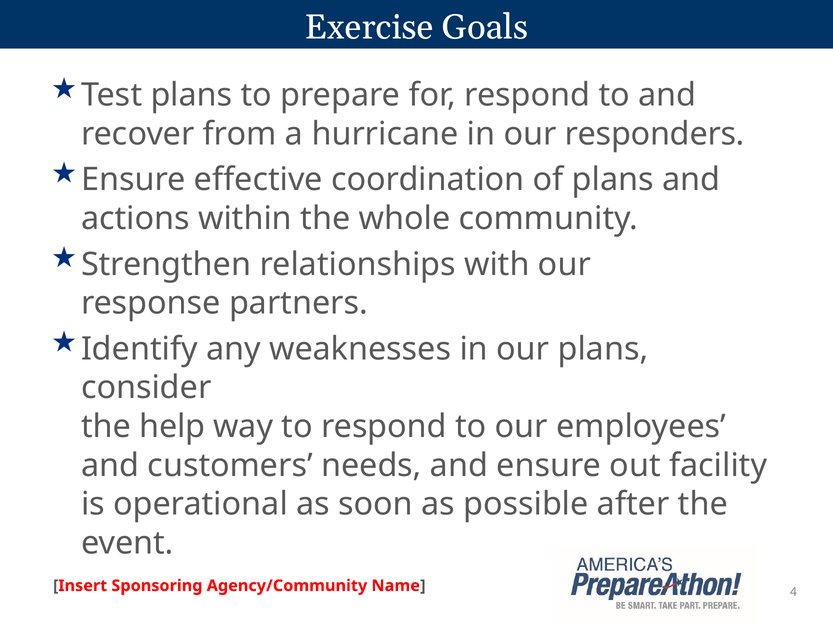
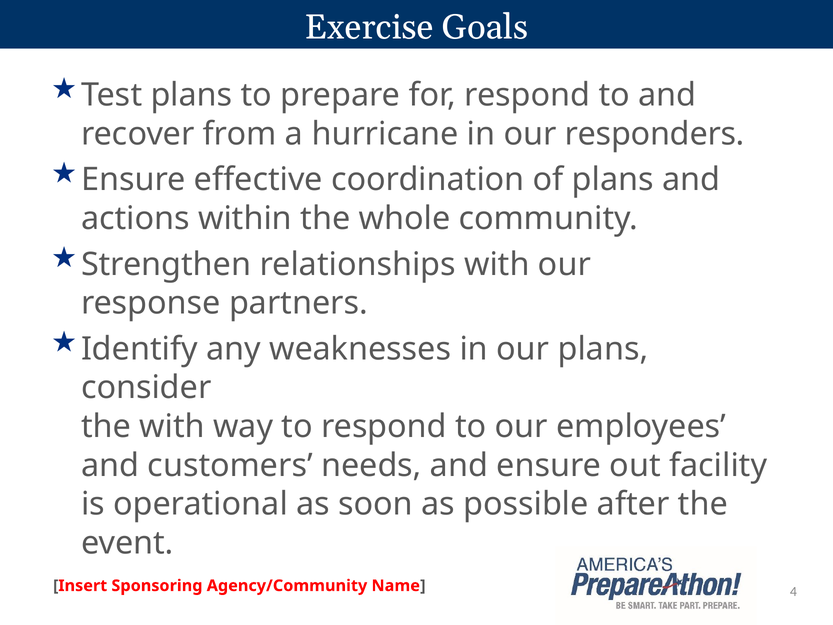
the help: help -> with
